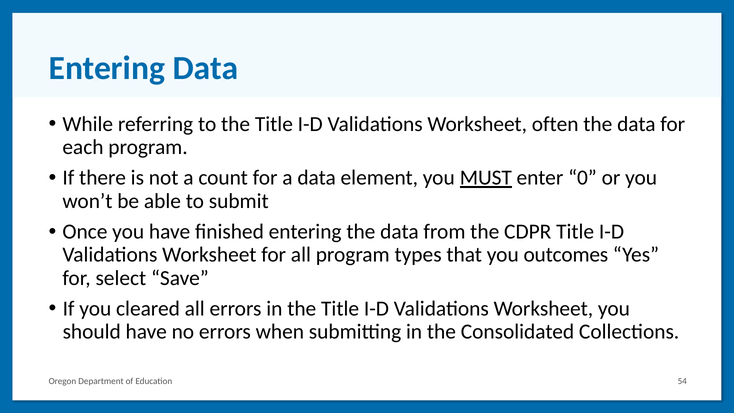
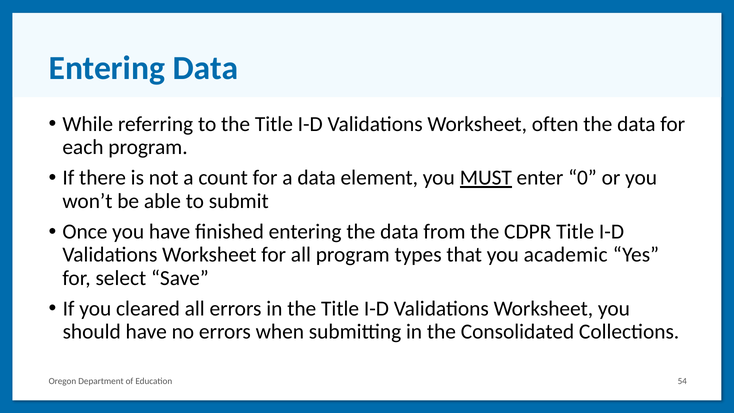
outcomes: outcomes -> academic
